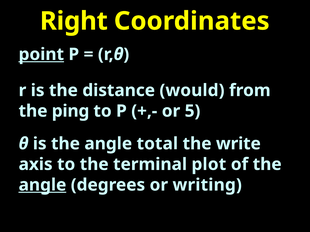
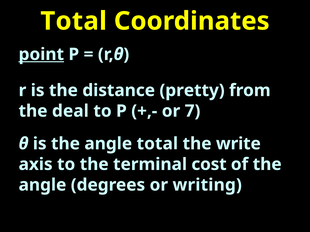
Right at (74, 21): Right -> Total
would: would -> pretty
ping: ping -> deal
5: 5 -> 7
plot: plot -> cost
angle at (42, 185) underline: present -> none
